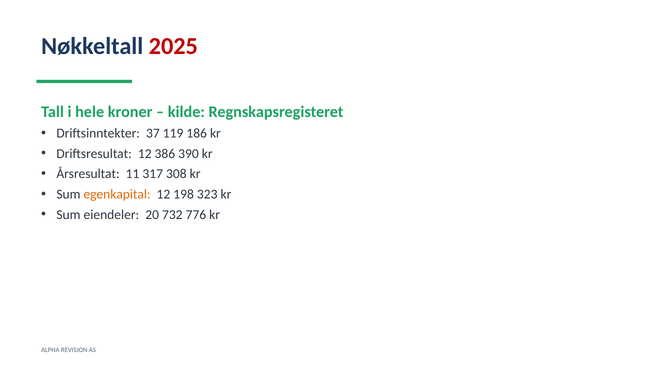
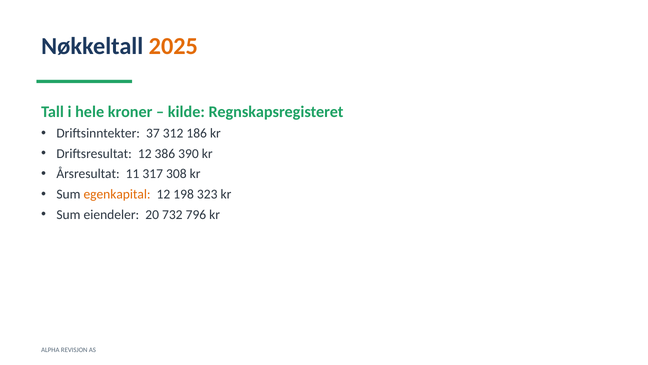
2025 colour: red -> orange
119: 119 -> 312
776: 776 -> 796
